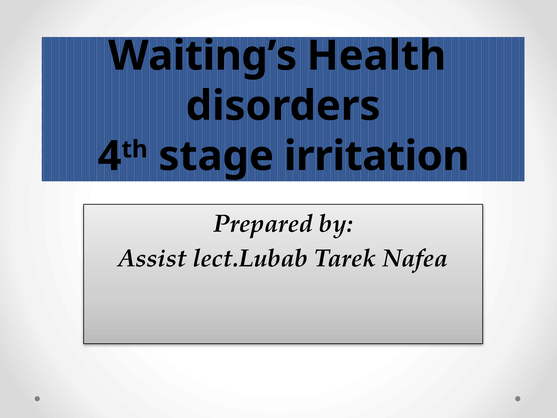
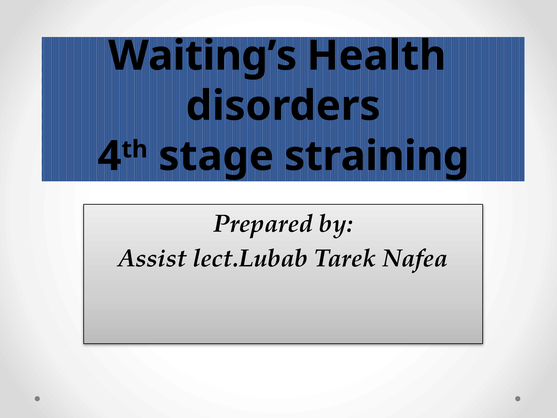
irritation: irritation -> straining
